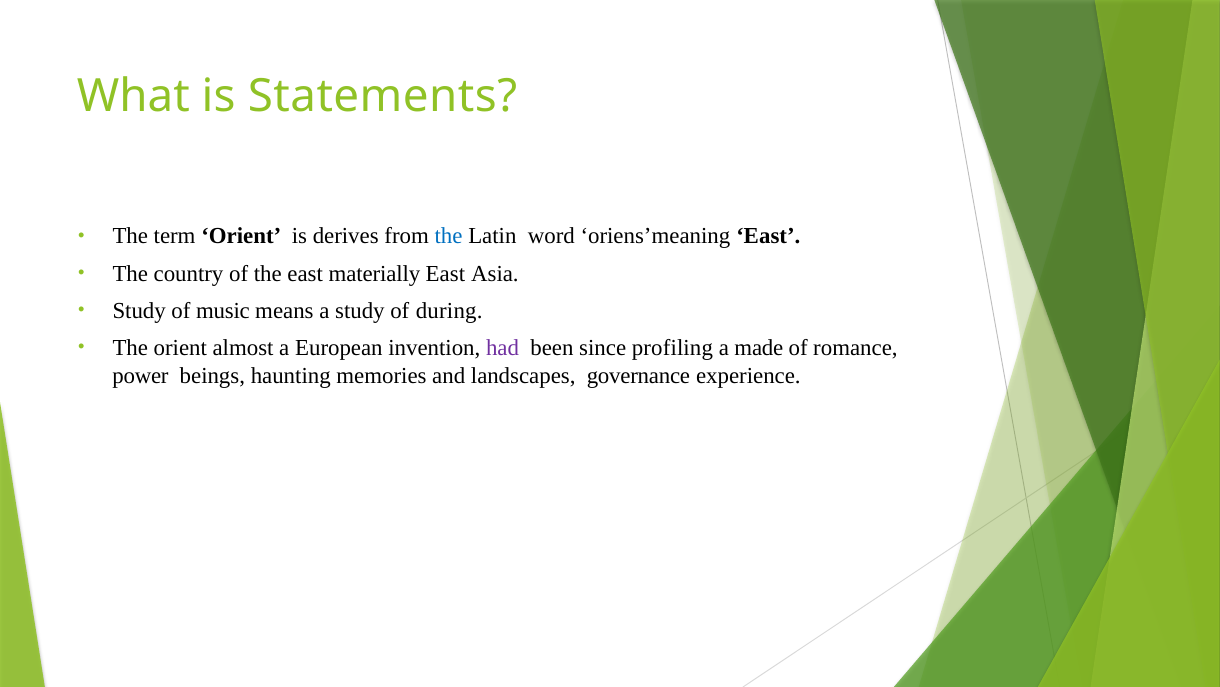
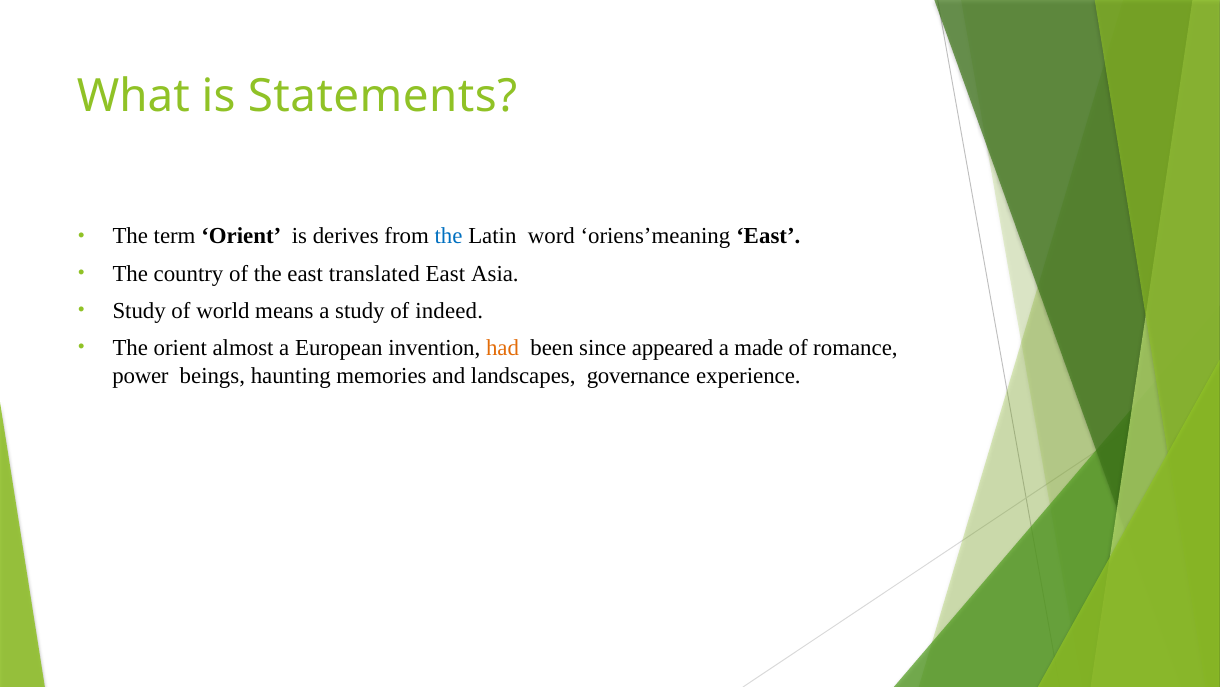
materially: materially -> translated
music: music -> world
during: during -> indeed
had colour: purple -> orange
profiling: profiling -> appeared
